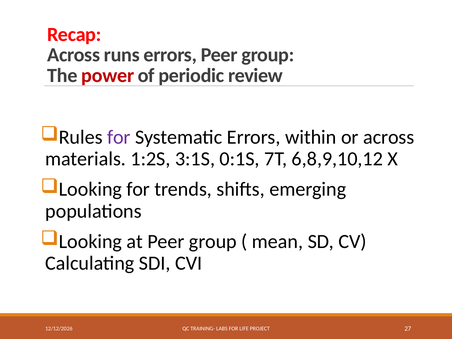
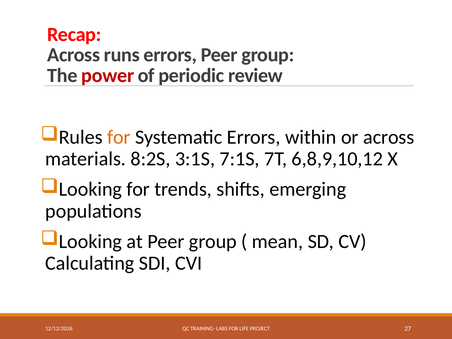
for at (119, 137) colour: purple -> orange
1:2S: 1:2S -> 8:2S
0:1S: 0:1S -> 7:1S
